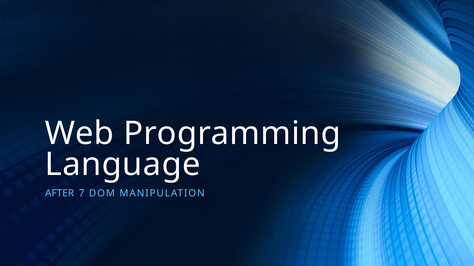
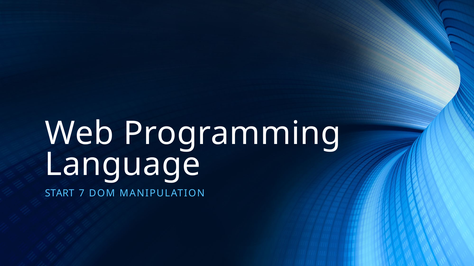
AFTER: AFTER -> START
